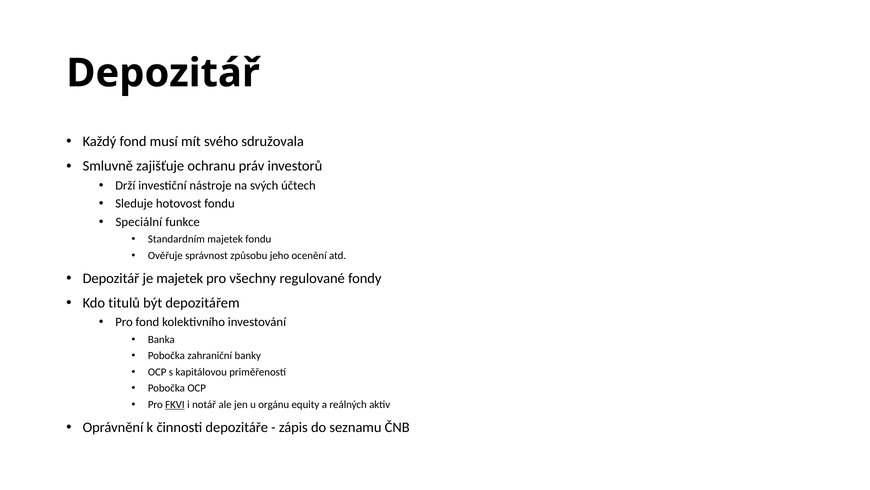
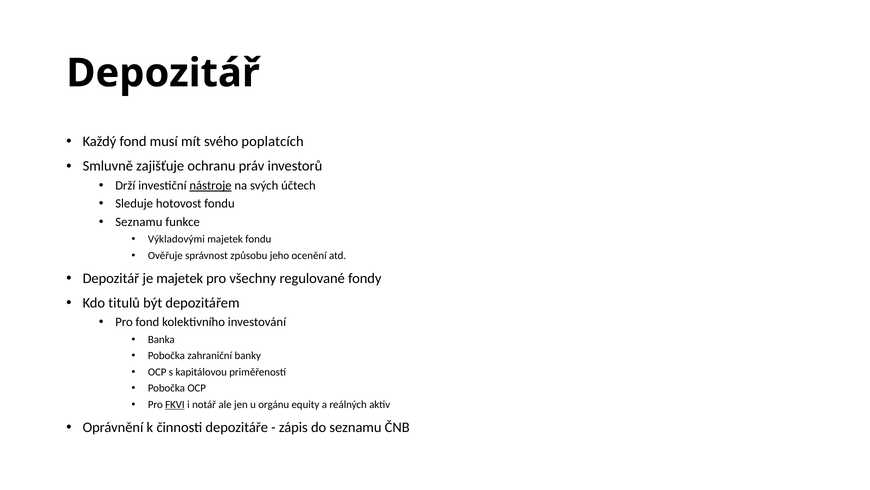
sdružovala: sdružovala -> poplatcích
nástroje underline: none -> present
Speciální at (139, 222): Speciální -> Seznamu
Standardním: Standardním -> Výkladovými
